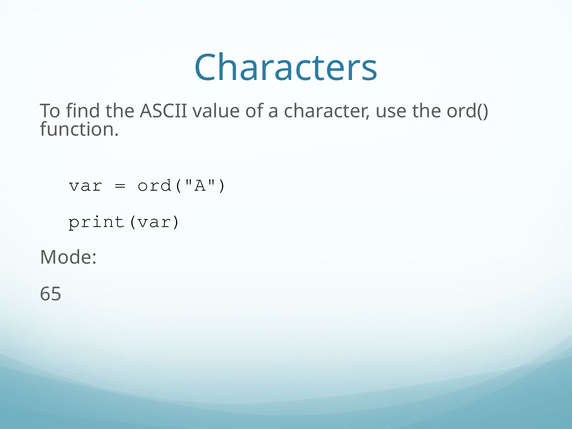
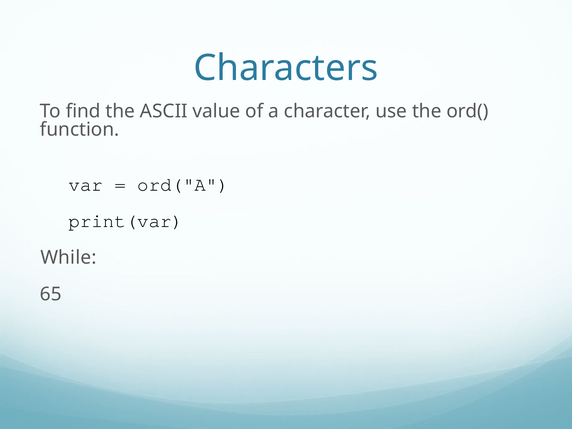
Mode: Mode -> While
